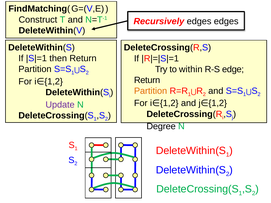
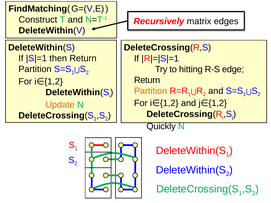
Recursively edges: edges -> matrix
within: within -> hitting
Update colour: purple -> orange
Degree: Degree -> Quickly
